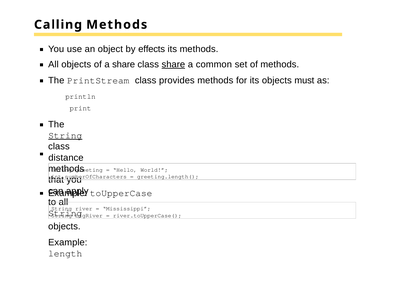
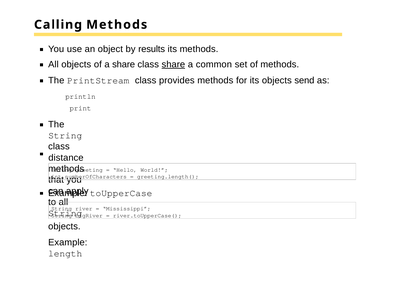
effects: effects -> results
must: must -> send
String at (65, 136) underline: present -> none
